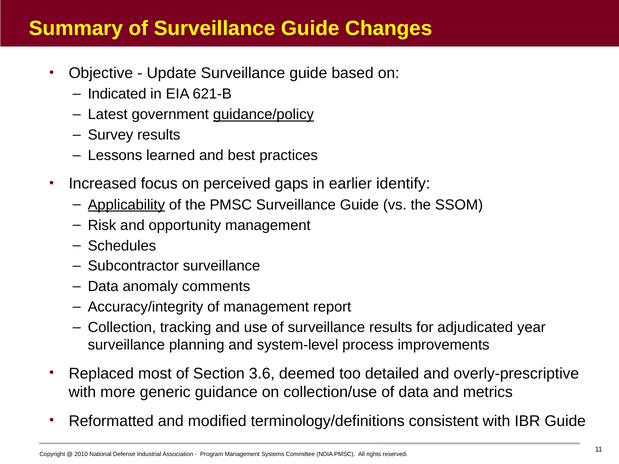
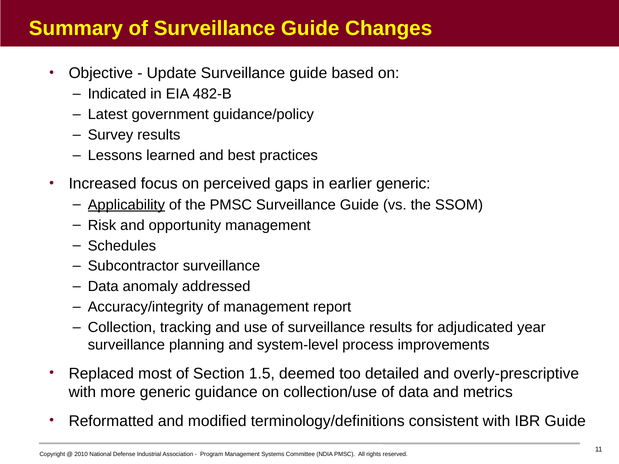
621-B: 621-B -> 482-B
guidance/policy underline: present -> none
earlier identify: identify -> generic
comments: comments -> addressed
3.6: 3.6 -> 1.5
